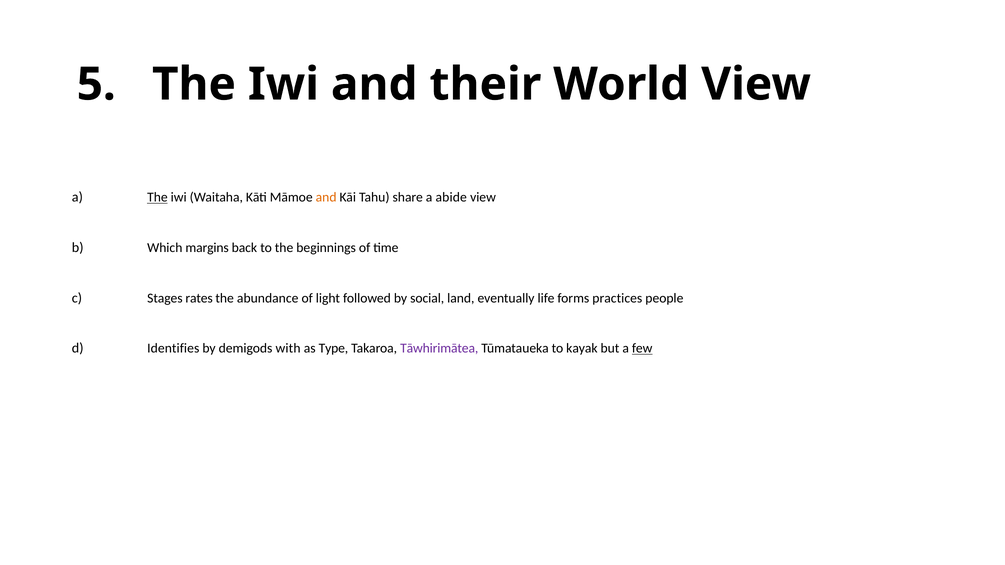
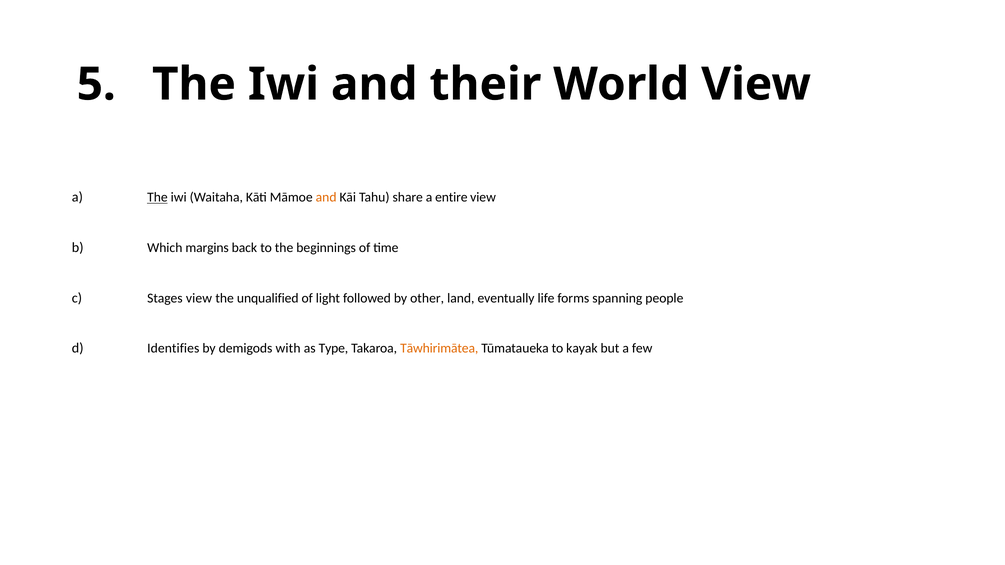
abide: abide -> entire
Stages rates: rates -> view
abundance: abundance -> unqualified
social: social -> other
practices: practices -> spanning
Tāwhirimātea colour: purple -> orange
few underline: present -> none
